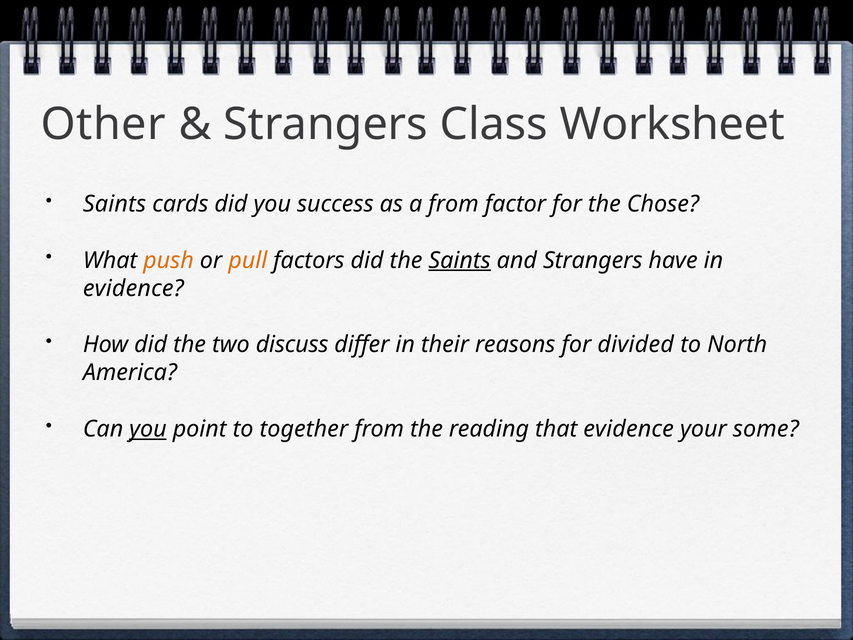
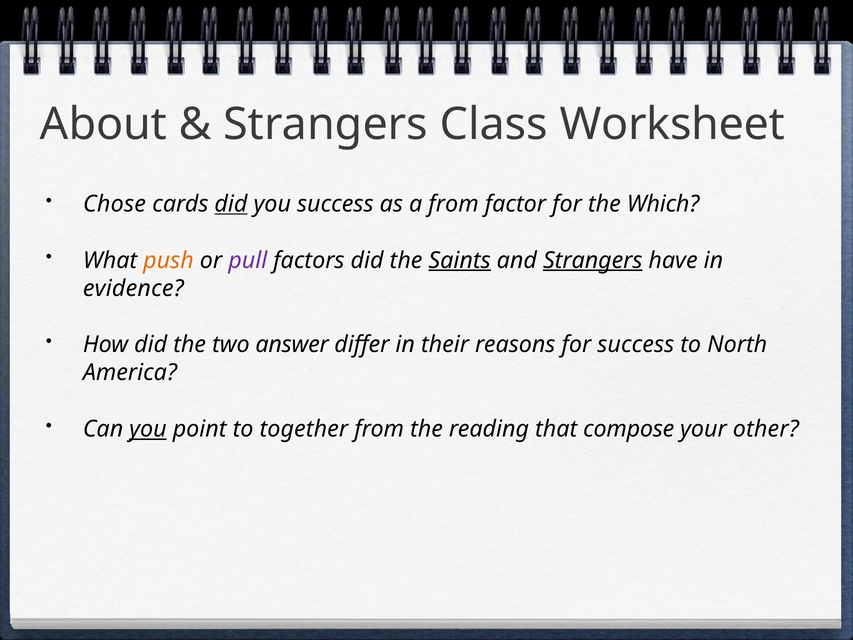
Other: Other -> About
Saints at (115, 204): Saints -> Chose
did at (231, 204) underline: none -> present
Chose: Chose -> Which
pull colour: orange -> purple
Strangers at (593, 260) underline: none -> present
discuss: discuss -> answer
for divided: divided -> success
that evidence: evidence -> compose
some: some -> other
